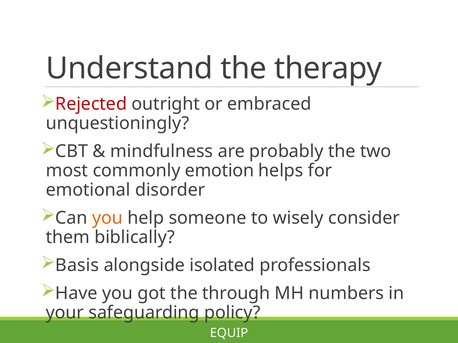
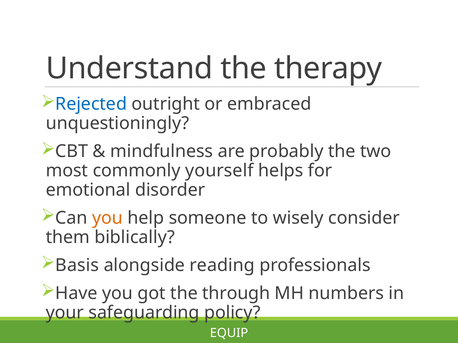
Rejected colour: red -> blue
emotion: emotion -> yourself
isolated: isolated -> reading
